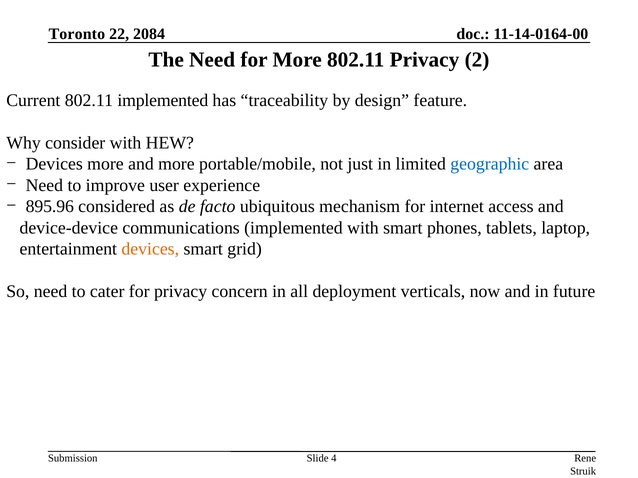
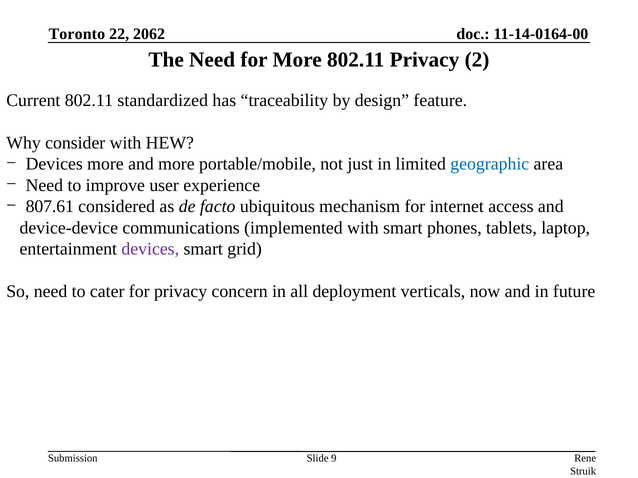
2084: 2084 -> 2062
802.11 implemented: implemented -> standardized
895.96: 895.96 -> 807.61
devices at (150, 249) colour: orange -> purple
4: 4 -> 9
